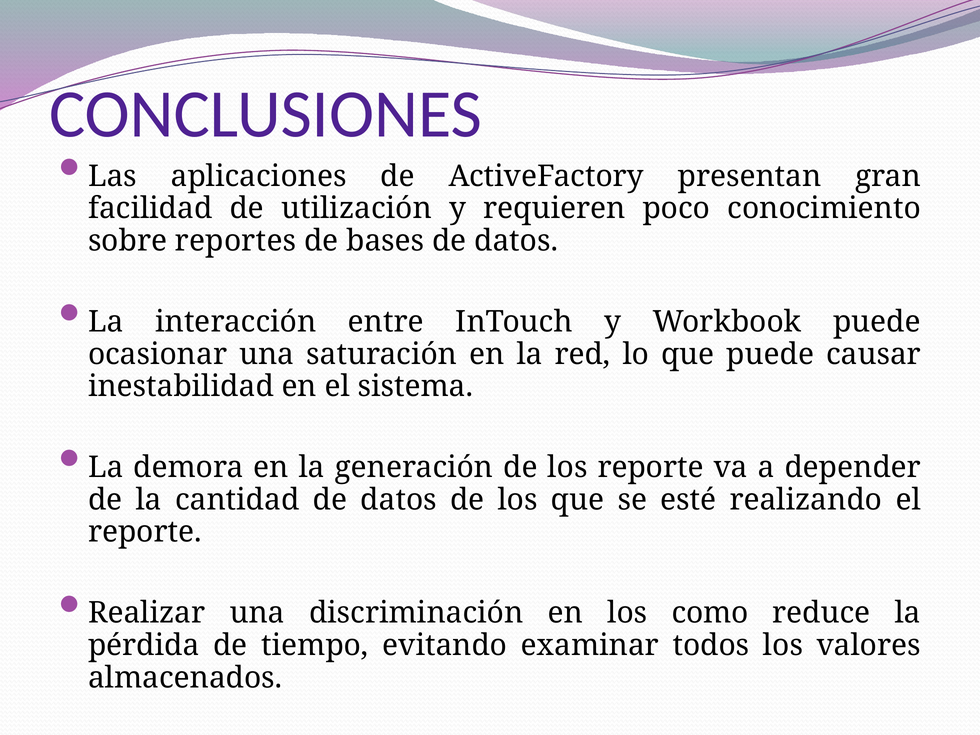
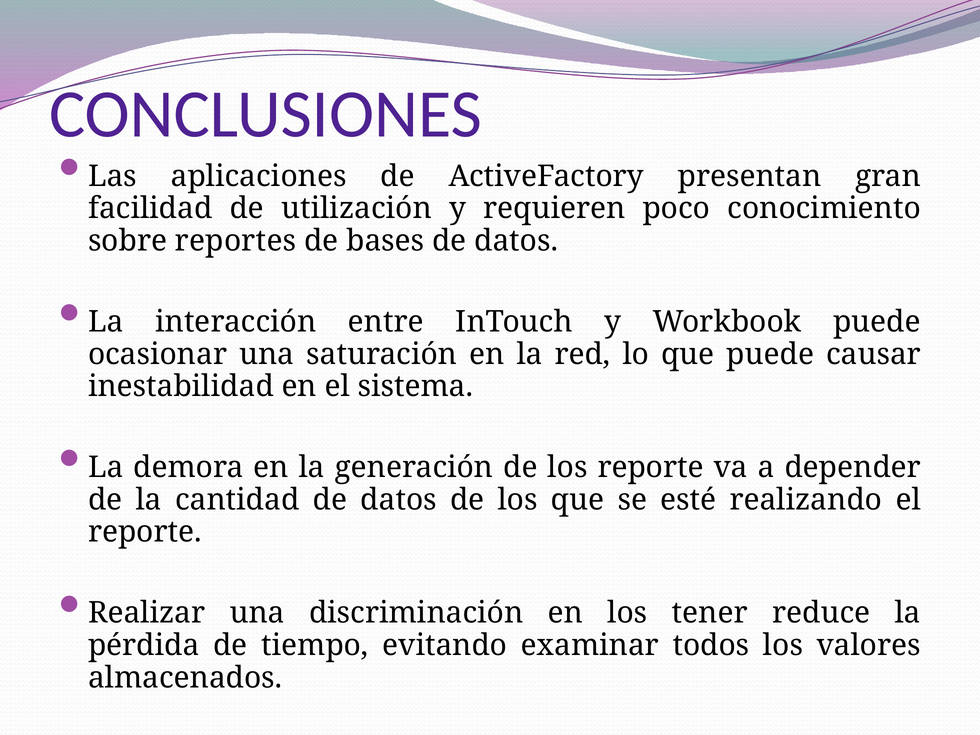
como: como -> tener
